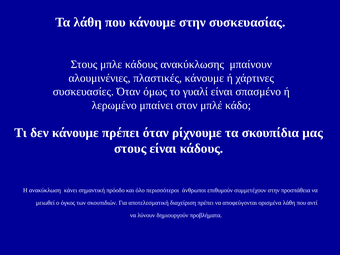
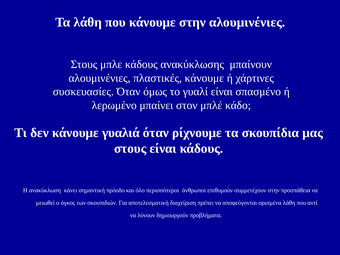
στην συσκευασίας: συσκευασίας -> αλουμινένιες
κάνουμε πρέπει: πρέπει -> γυαλιά
